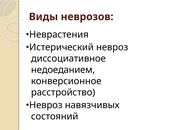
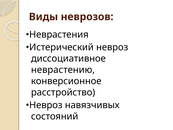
недоеданием: недоеданием -> неврастению
